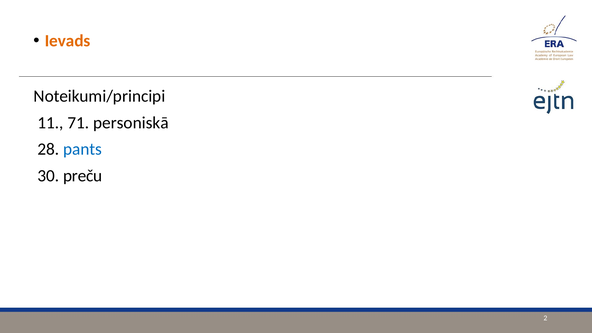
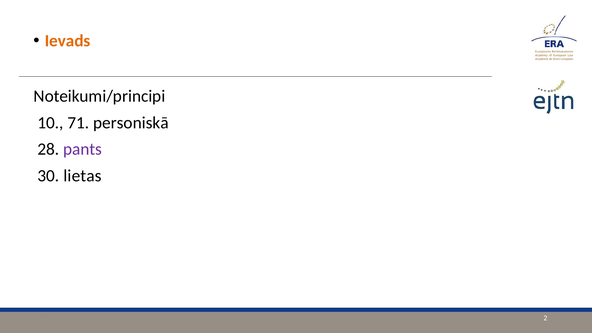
11: 11 -> 10
pants colour: blue -> purple
preču: preču -> lietas
